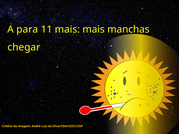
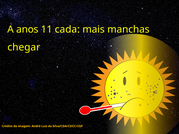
para: para -> anos
11 mais: mais -> cada
